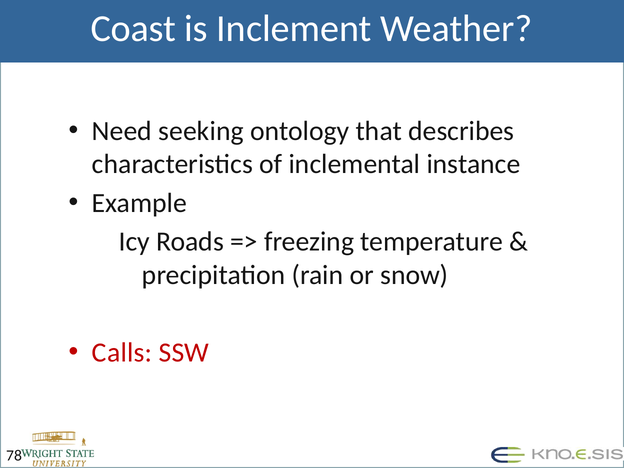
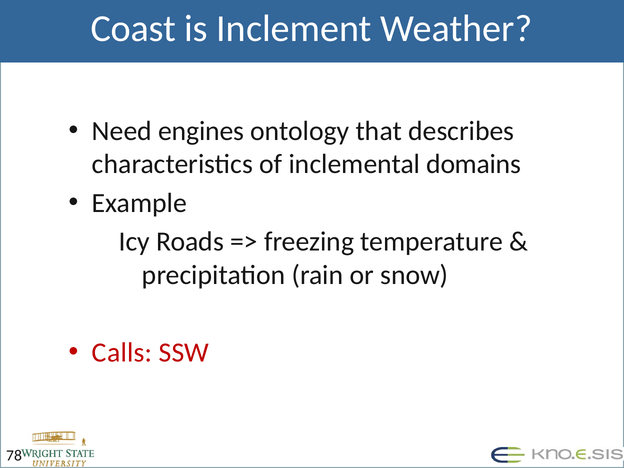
seeking: seeking -> engines
instance: instance -> domains
